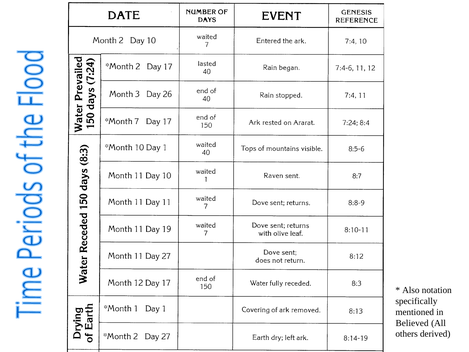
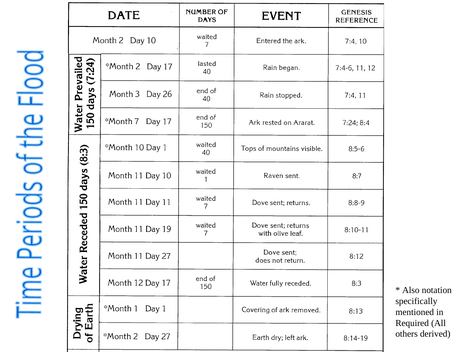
Believed: Believed -> Required
